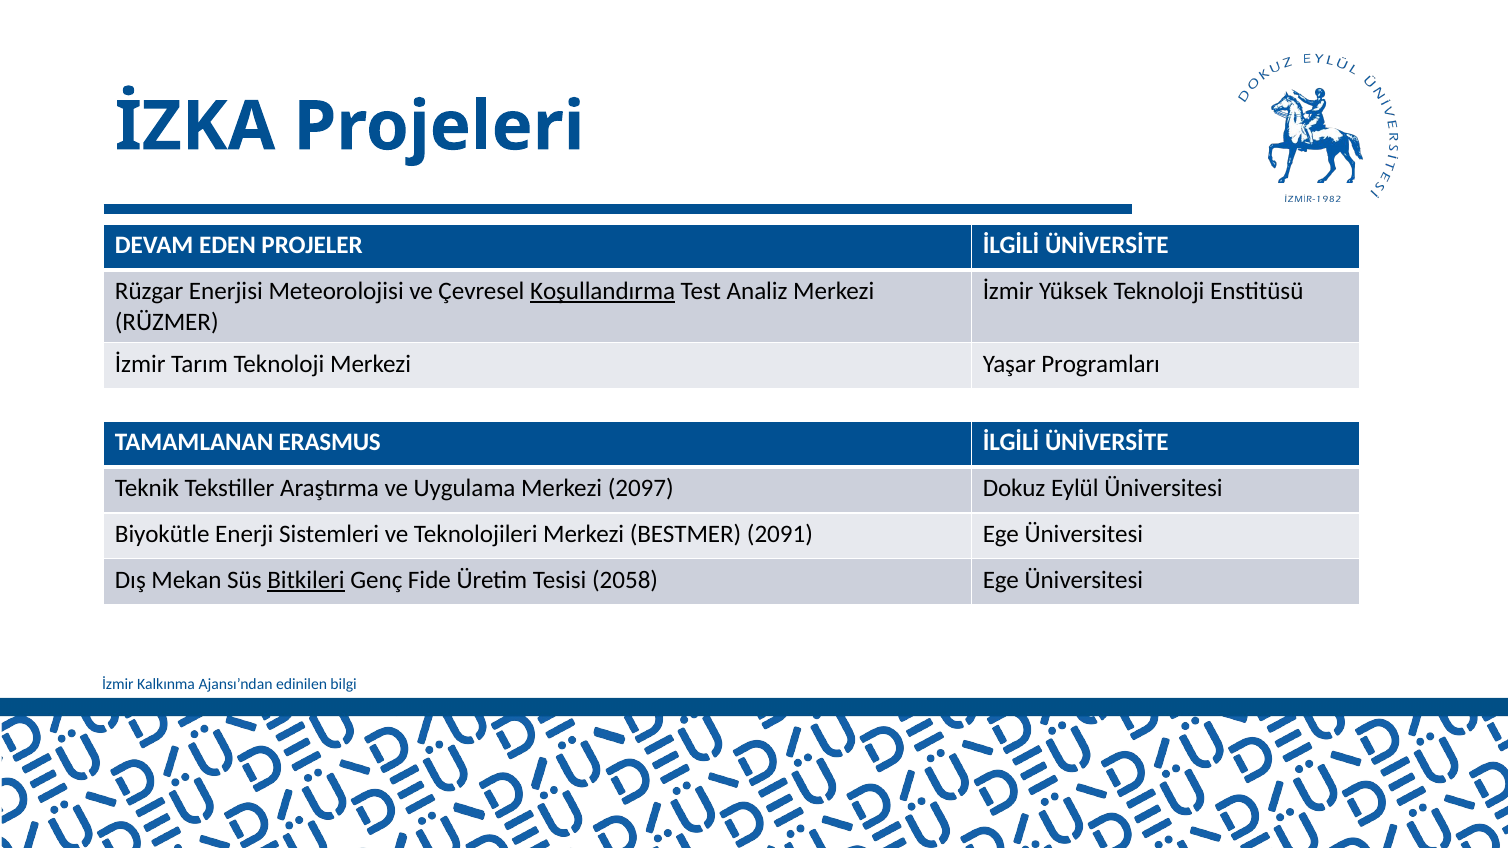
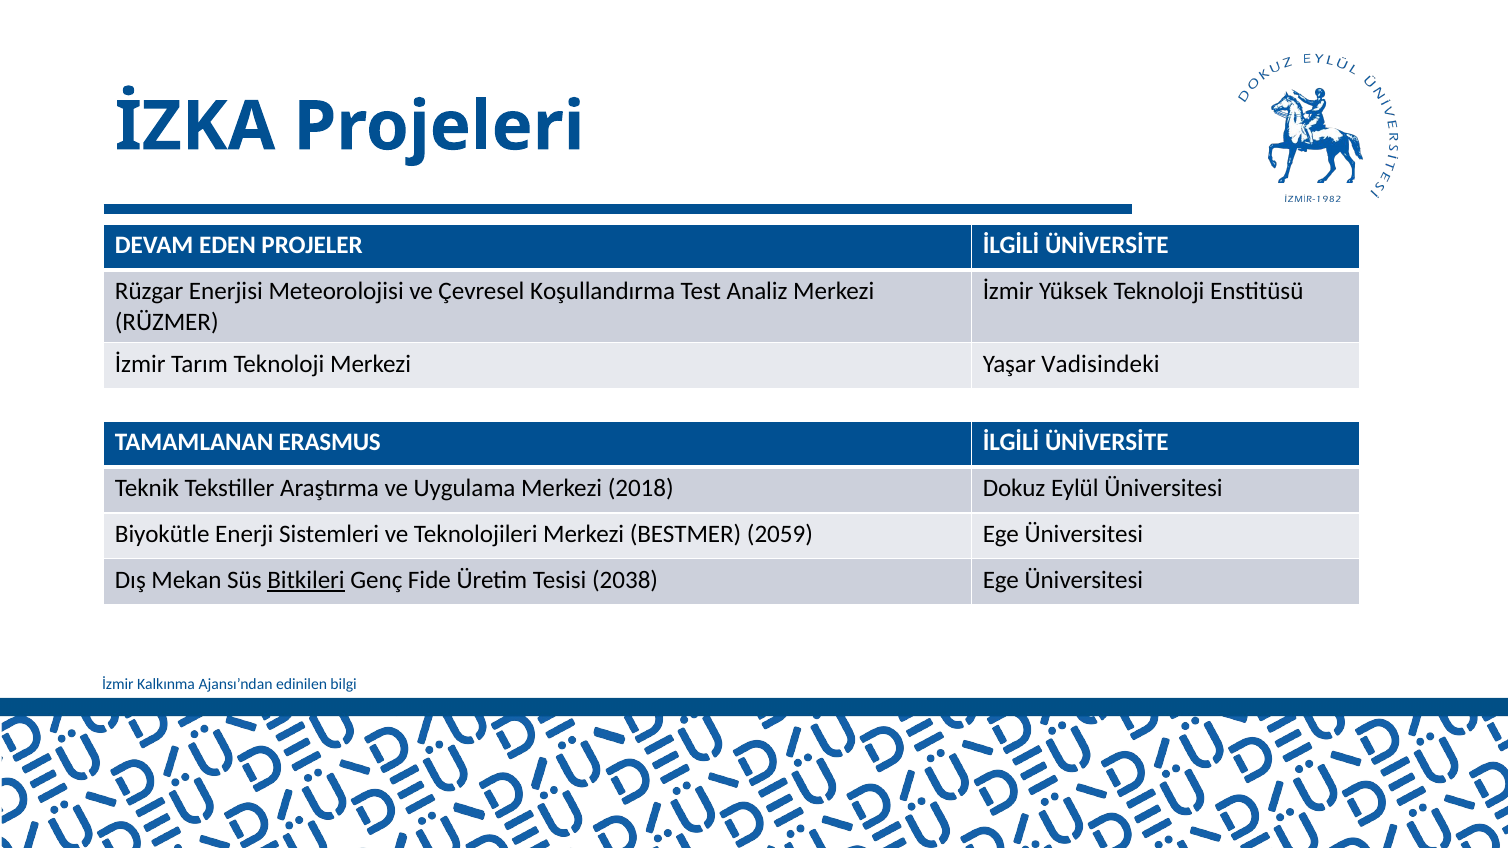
Koşullandırma underline: present -> none
Programları: Programları -> Vadisindeki
2097: 2097 -> 2018
2091: 2091 -> 2059
2058: 2058 -> 2038
